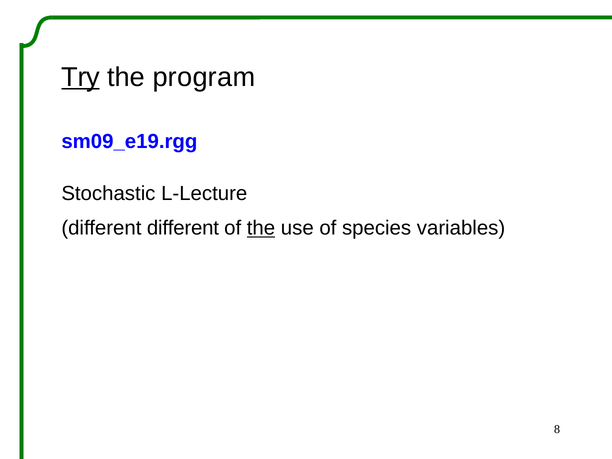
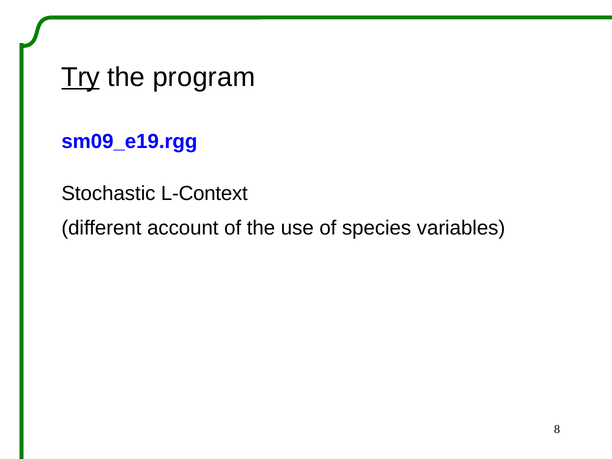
L-Lecture: L-Lecture -> L-Context
different different: different -> account
the at (261, 228) underline: present -> none
